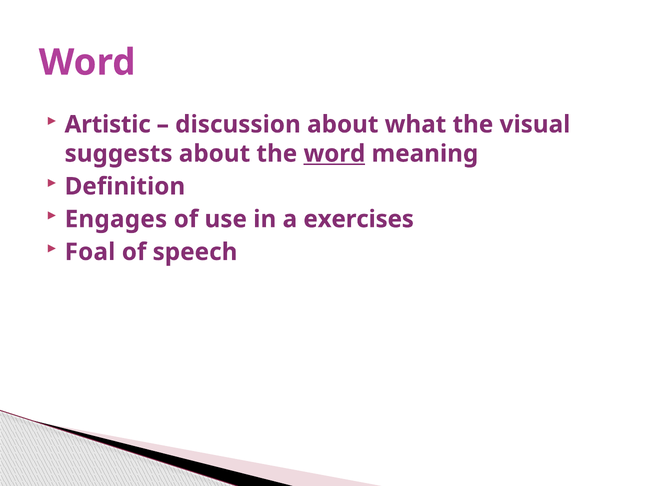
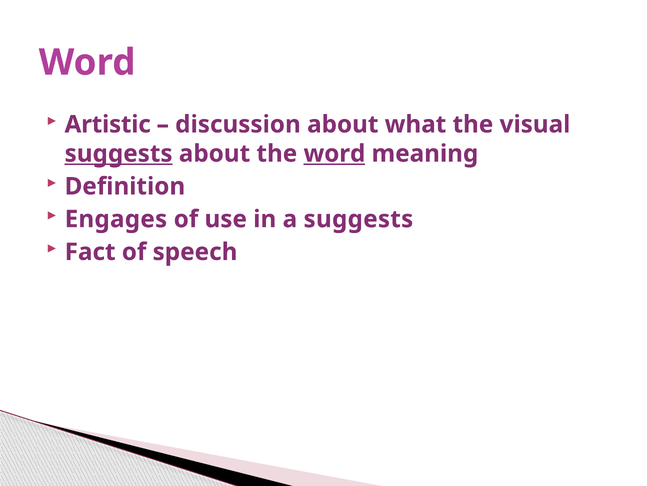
suggests at (119, 153) underline: none -> present
a exercises: exercises -> suggests
Foal: Foal -> Fact
